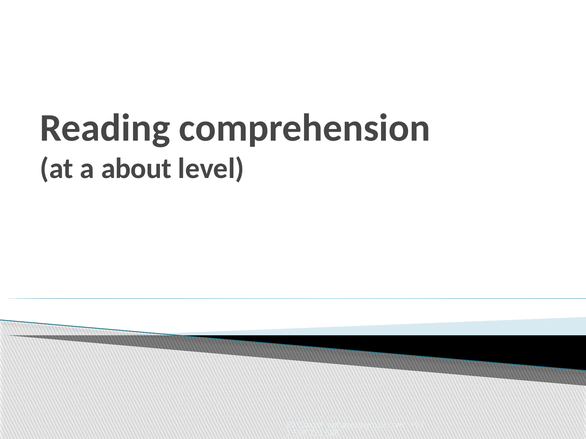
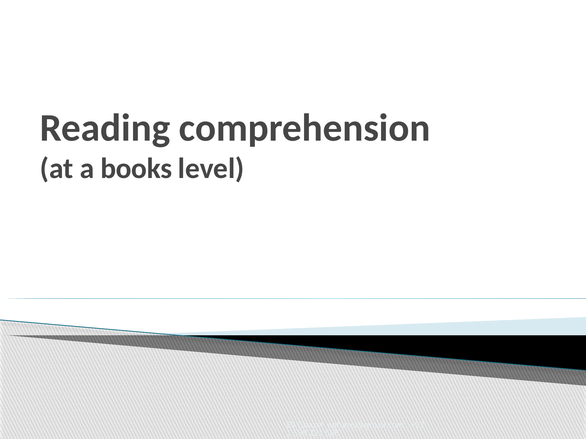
about: about -> books
